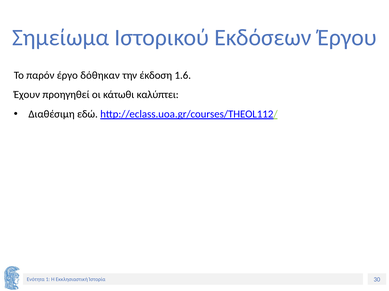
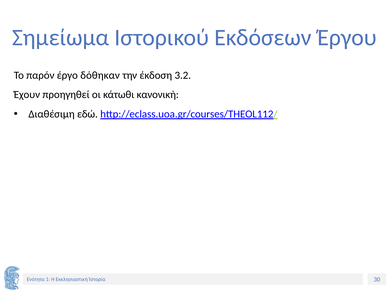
1.6: 1.6 -> 3.2
καλύπτει: καλύπτει -> κανονικὴ
